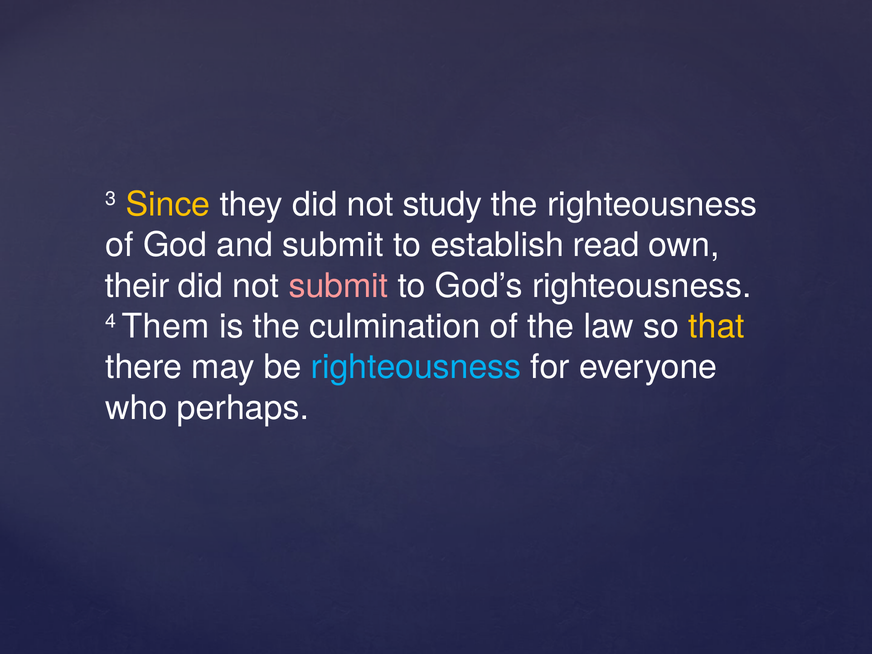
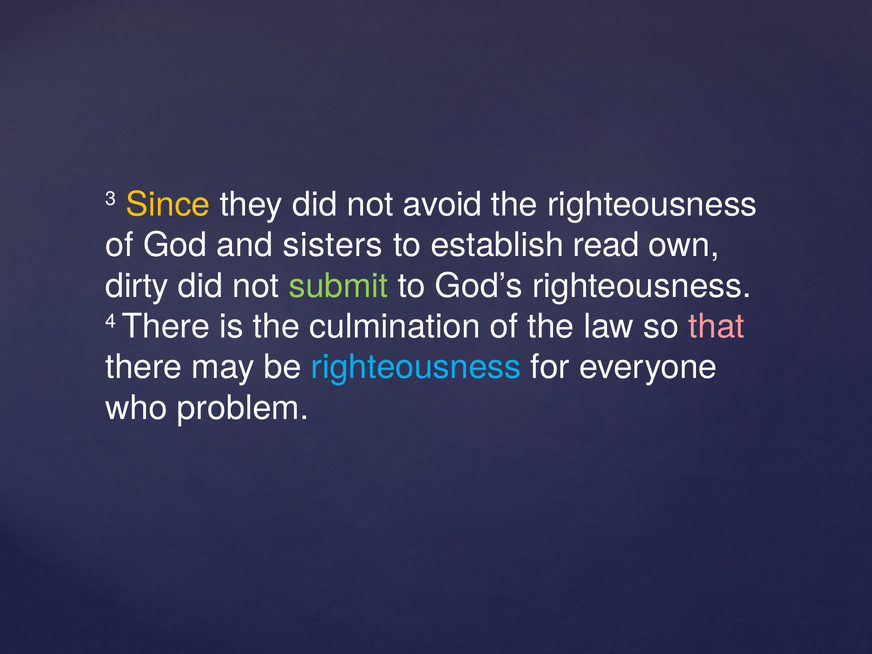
study: study -> avoid
and submit: submit -> sisters
their: their -> dirty
submit at (338, 286) colour: pink -> light green
4 Them: Them -> There
that colour: yellow -> pink
perhaps: perhaps -> problem
